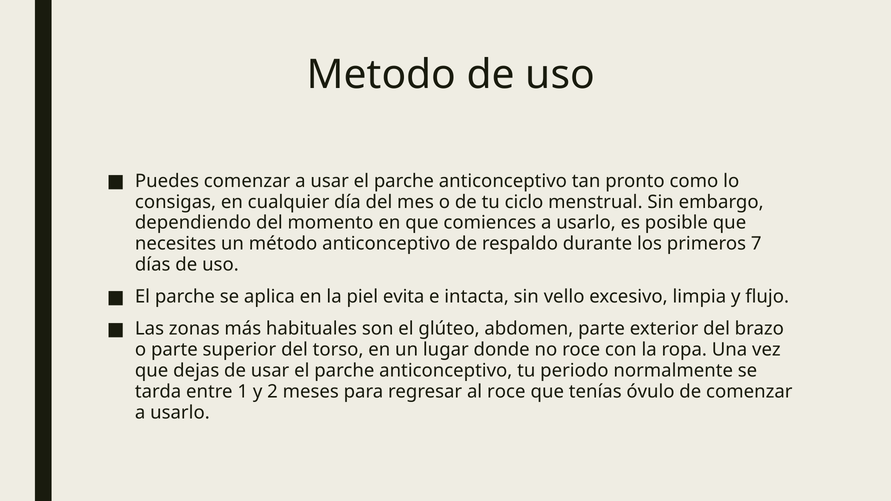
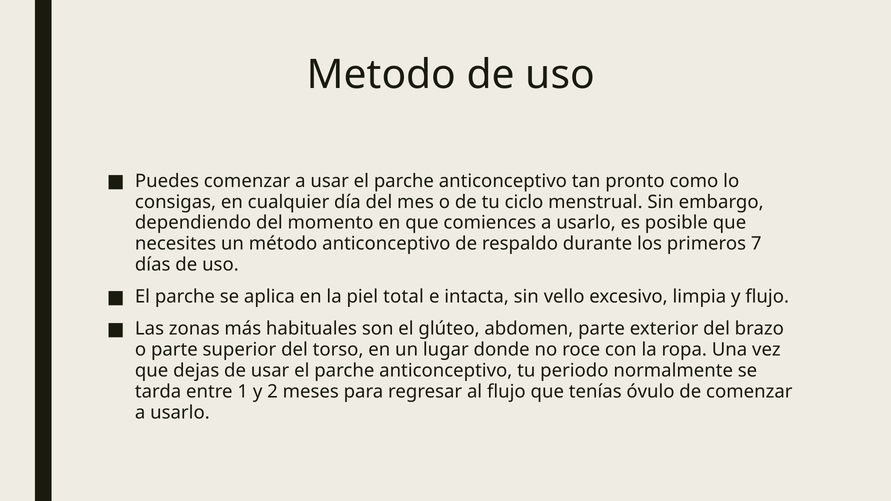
evita: evita -> total
al roce: roce -> flujo
